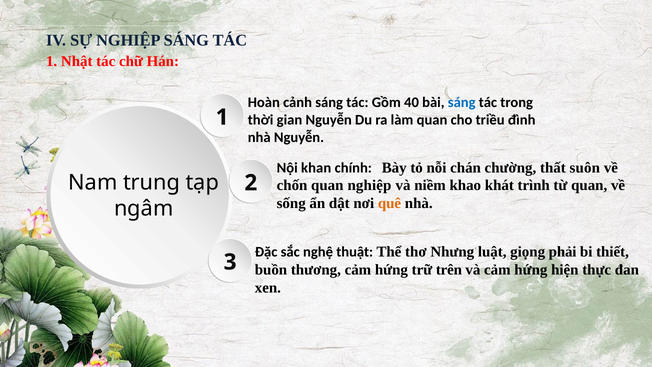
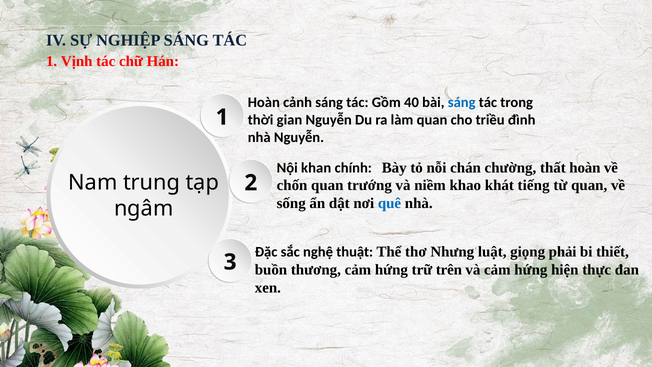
Nhật: Nhật -> Vịnh
thất suôn: suôn -> hoàn
quan nghiệp: nghiệp -> trướng
trình: trình -> tiếng
quê colour: orange -> blue
